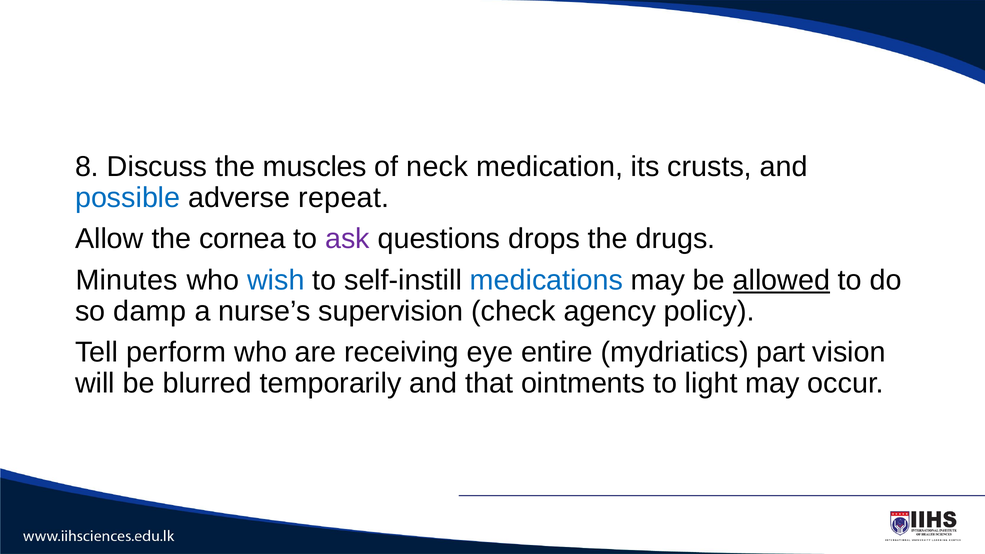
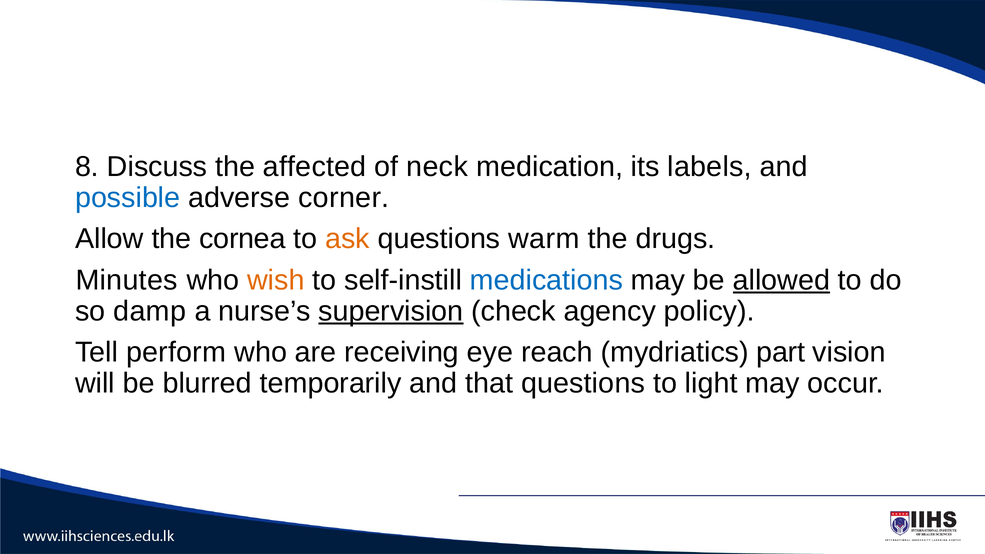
muscles: muscles -> affected
crusts: crusts -> labels
repeat: repeat -> corner
ask colour: purple -> orange
drops: drops -> warm
wish colour: blue -> orange
supervision underline: none -> present
entire: entire -> reach
that ointments: ointments -> questions
